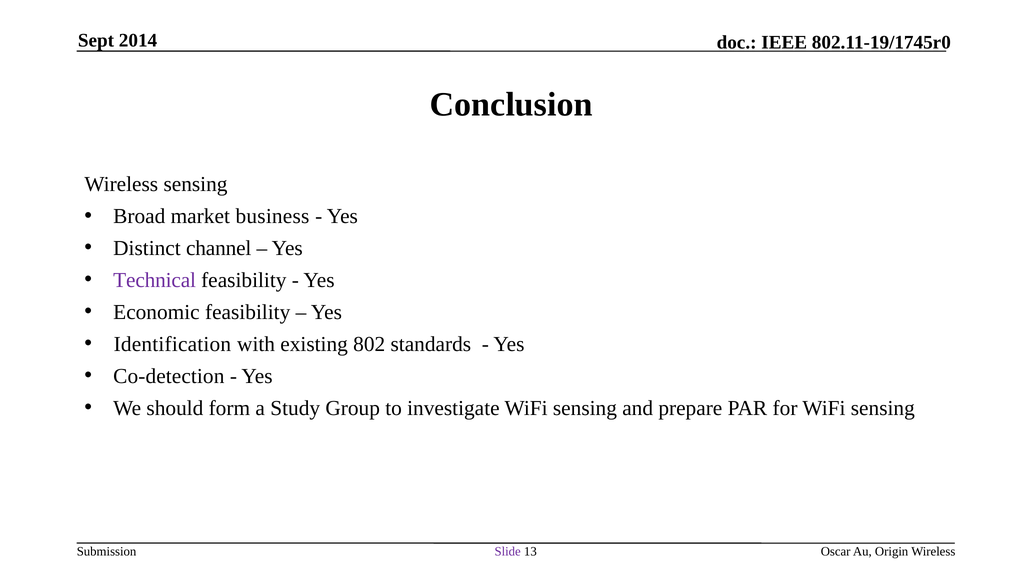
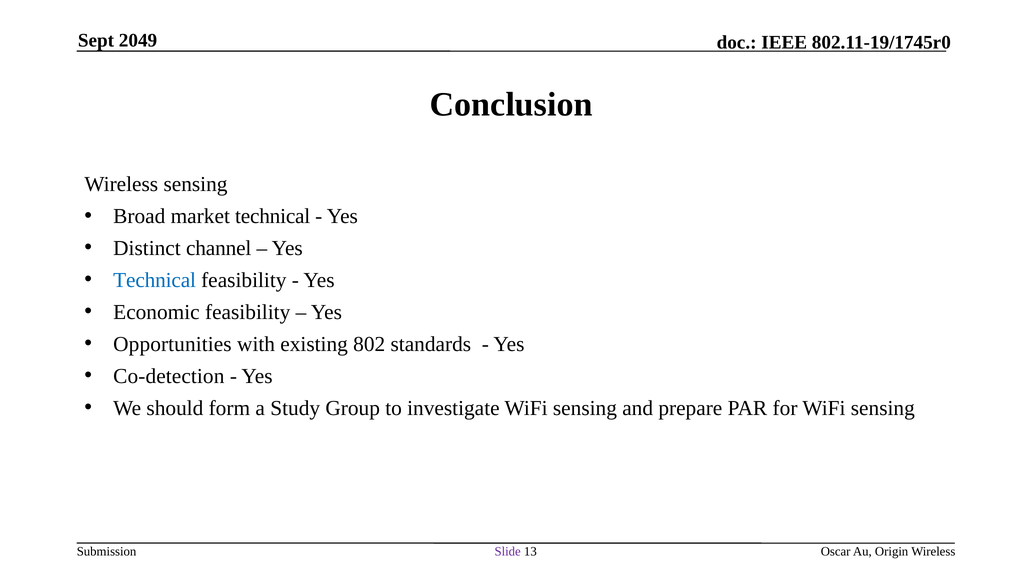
2014: 2014 -> 2049
market business: business -> technical
Technical at (155, 280) colour: purple -> blue
Identification: Identification -> Opportunities
